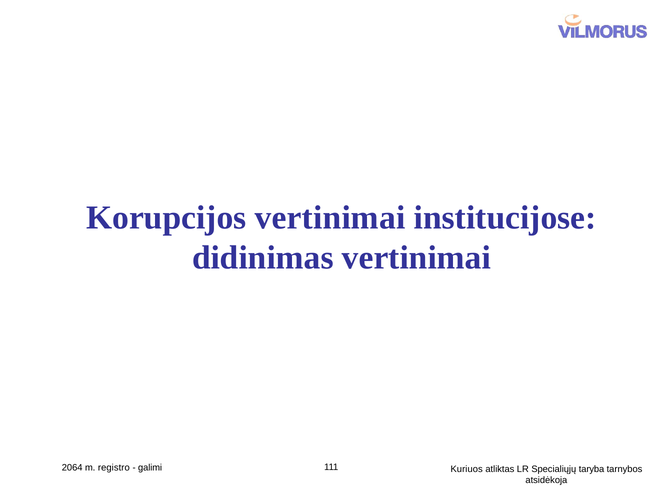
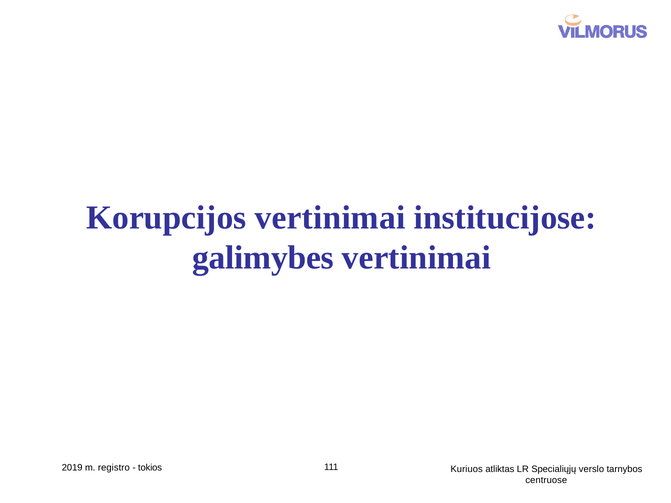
didinimas: didinimas -> galimybes
2064: 2064 -> 2019
galimi: galimi -> tokios
taryba: taryba -> verslo
atsidėkoja: atsidėkoja -> centruose
